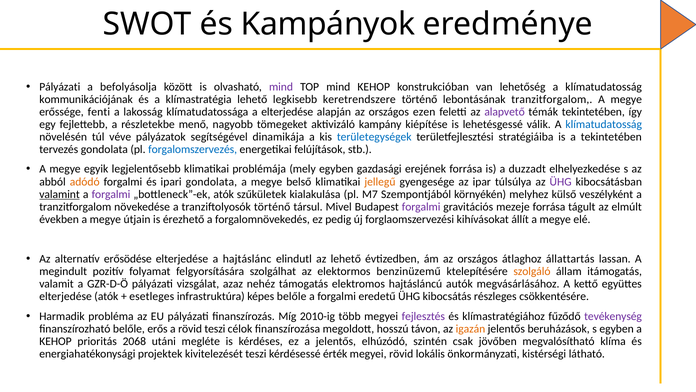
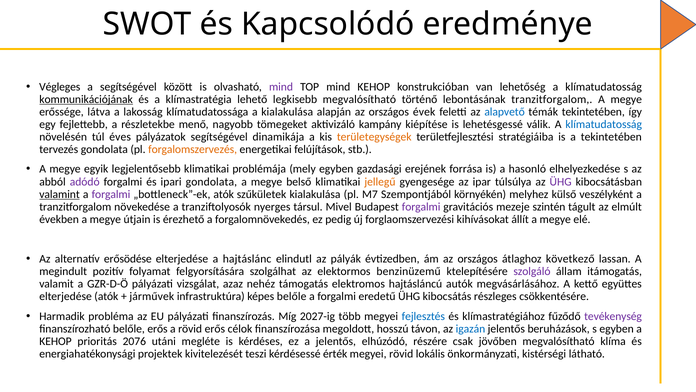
Kampányok: Kampányok -> Kapcsolódó
Pályázati at (60, 87): Pályázati -> Végleges
a befolyásolja: befolyásolja -> segítségével
kommunikációjának underline: none -> present
legkisebb keretrendszere: keretrendszere -> megvalósítható
fenti: fenti -> látva
a elterjedése: elterjedése -> kialakulása
ezen: ezen -> évek
alapvető colour: purple -> blue
véve: véve -> éves
területegységek colour: blue -> orange
forgalomszervezés colour: blue -> orange
duzzadt: duzzadt -> hasonló
adódó colour: orange -> purple
tranziftolyosók történő: történő -> nyerges
mezeje forrása: forrása -> szintén
az lehető: lehető -> pályák
állattartás: állattartás -> következő
szolgáló colour: orange -> purple
esetleges: esetleges -> járművek
2010-ig: 2010-ig -> 2027-ig
fejlesztés colour: purple -> blue
rövid teszi: teszi -> erős
igazán colour: orange -> blue
2068: 2068 -> 2076
szintén: szintén -> részére
